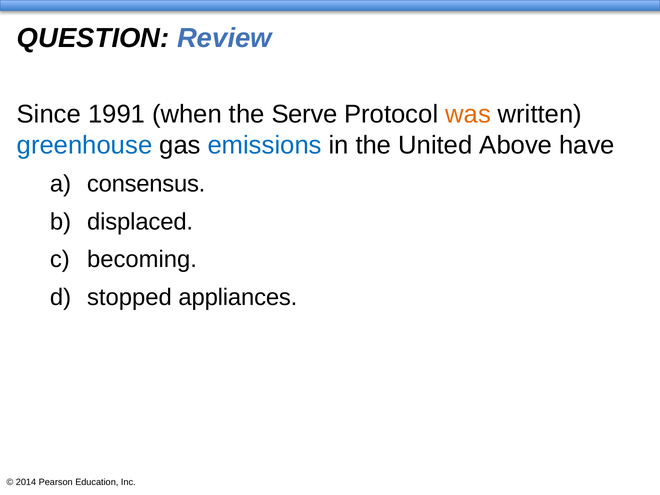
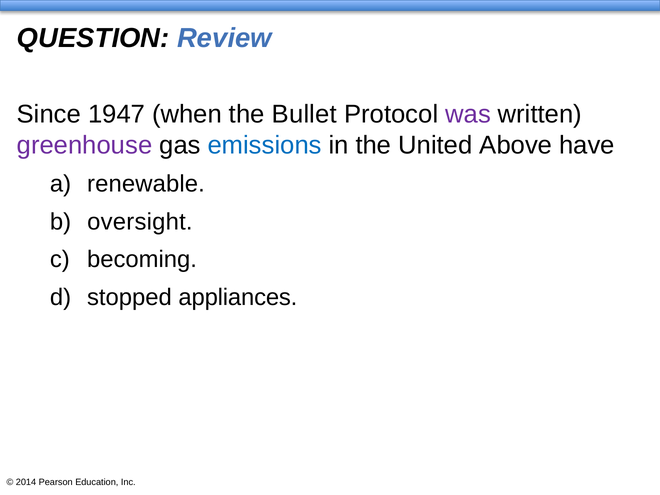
1991: 1991 -> 1947
Serve: Serve -> Bullet
was colour: orange -> purple
greenhouse colour: blue -> purple
consensus: consensus -> renewable
displaced: displaced -> oversight
